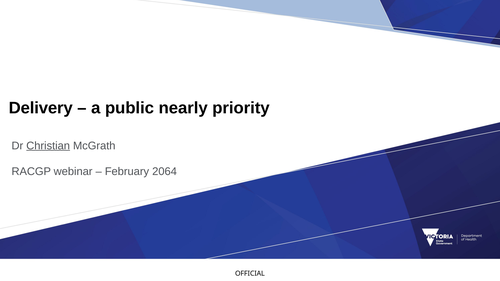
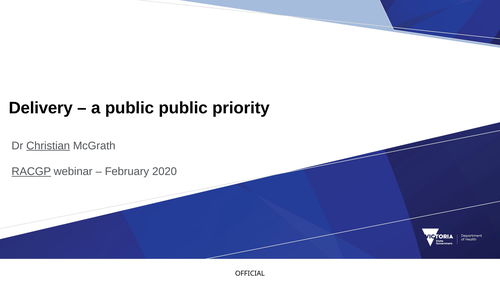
public nearly: nearly -> public
RACGP underline: none -> present
2064: 2064 -> 2020
